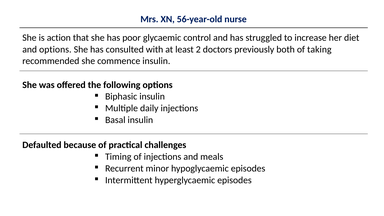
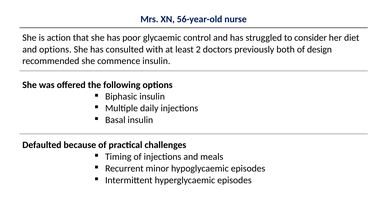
increase: increase -> consider
taking: taking -> design
